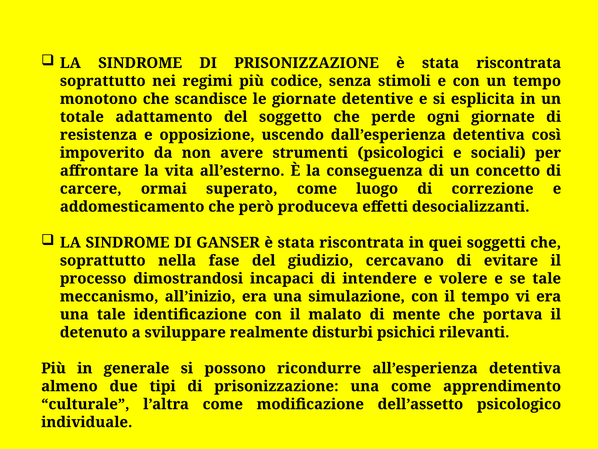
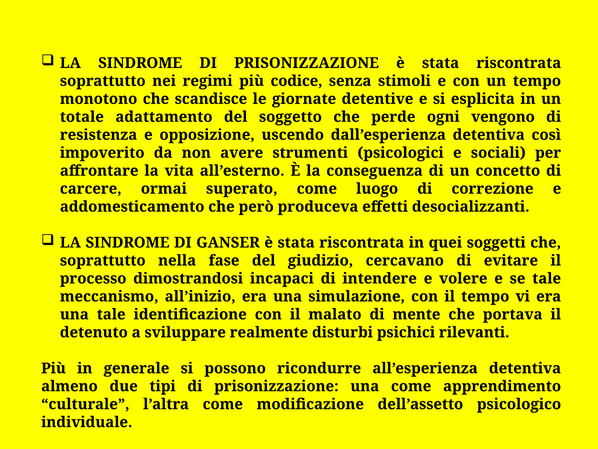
ogni giornate: giornate -> vengono
